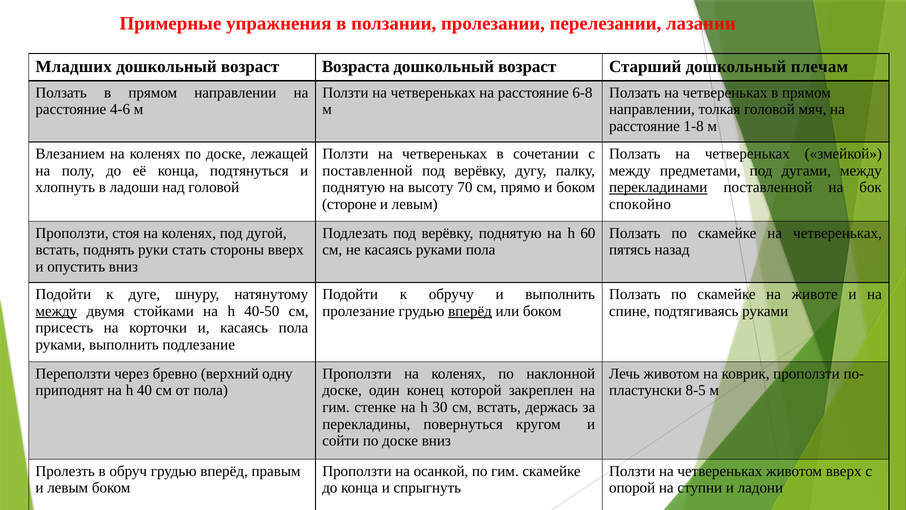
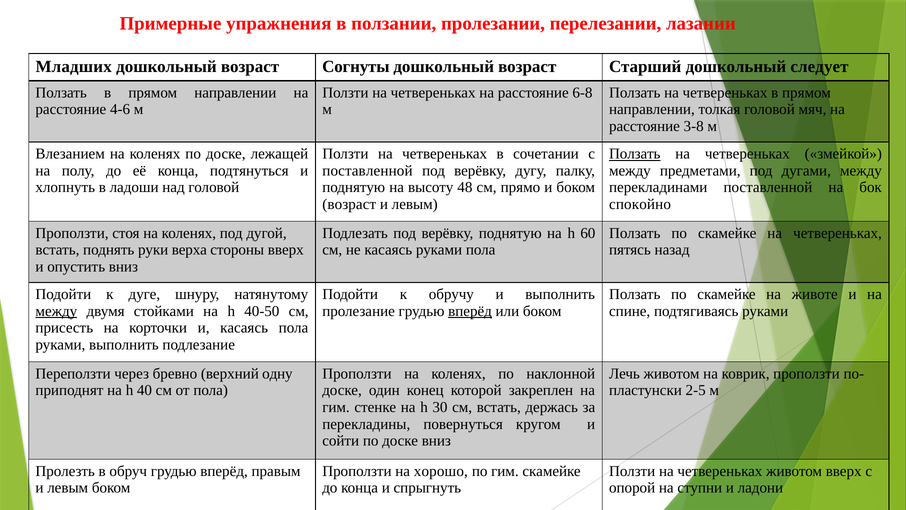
Возраста: Возраста -> Согнуты
плечам: плечам -> следует
1-8: 1-8 -> 3-8
Ползать at (635, 154) underline: none -> present
70: 70 -> 48
перекладинами underline: present -> none
стороне at (349, 204): стороне -> возраст
стать: стать -> верха
8-5: 8-5 -> 2-5
осанкой: осанкой -> хорошо
